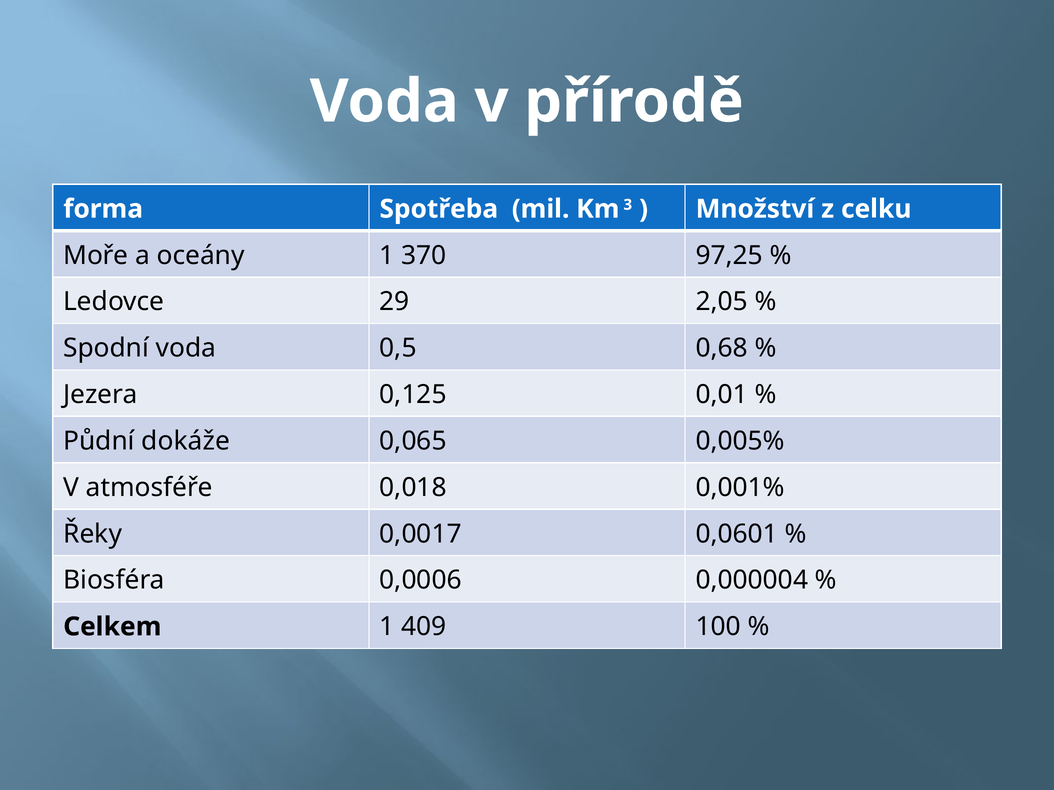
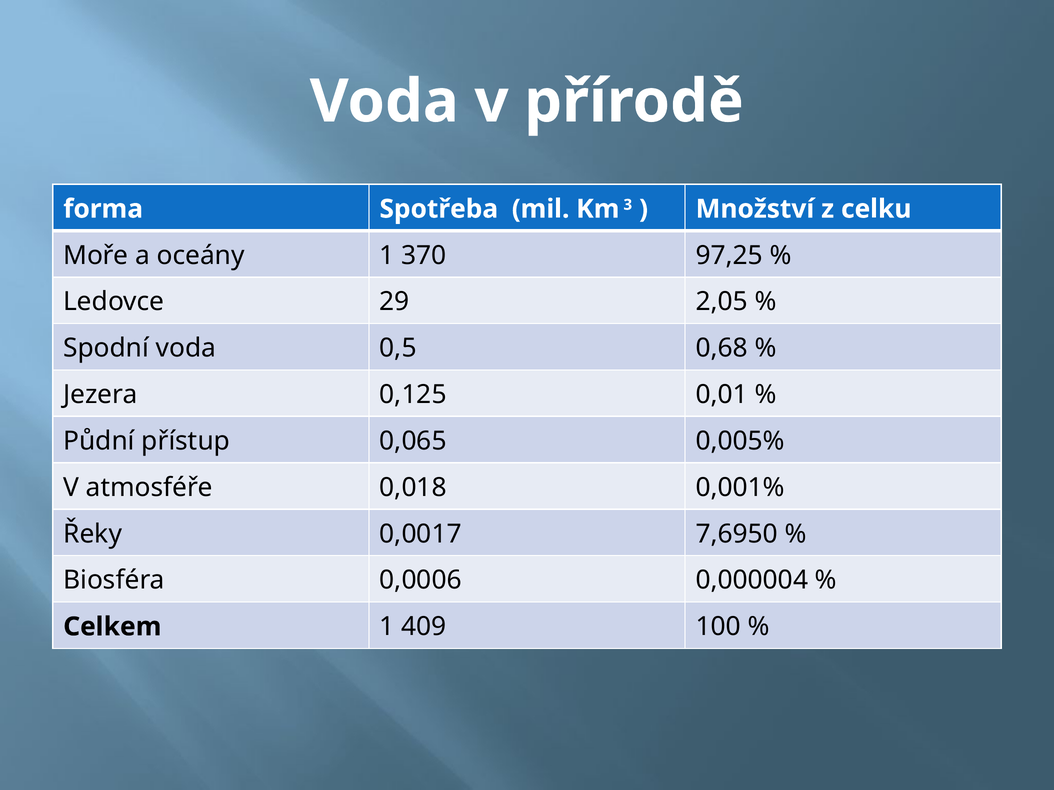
dokáže: dokáže -> přístup
0,0601: 0,0601 -> 7,6950
